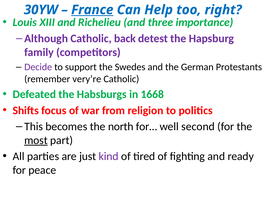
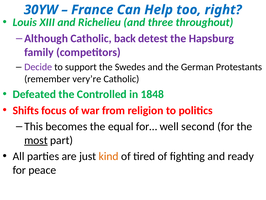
France underline: present -> none
importance: importance -> throughout
Habsburgs: Habsburgs -> Controlled
1668: 1668 -> 1848
north: north -> equal
kind colour: purple -> orange
